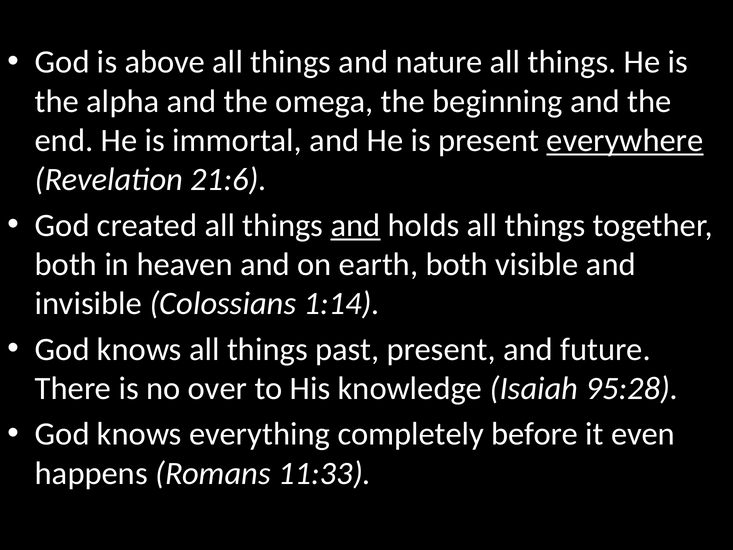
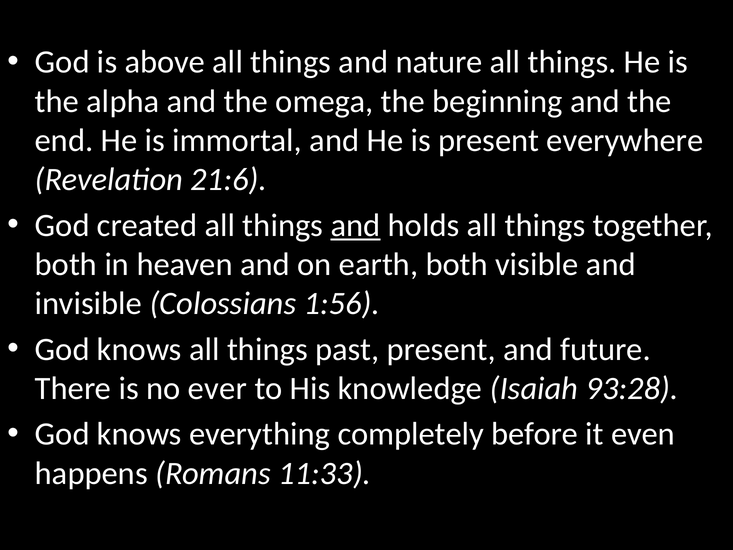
everywhere underline: present -> none
1:14: 1:14 -> 1:56
over: over -> ever
95:28: 95:28 -> 93:28
